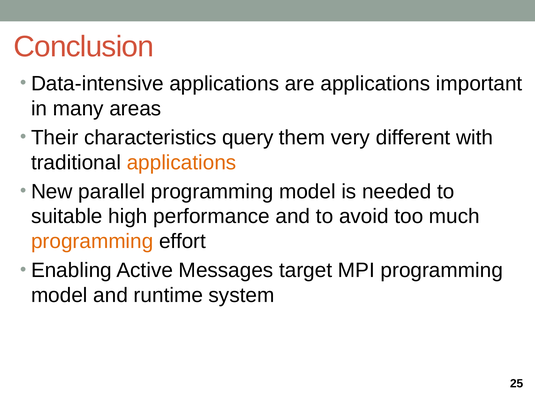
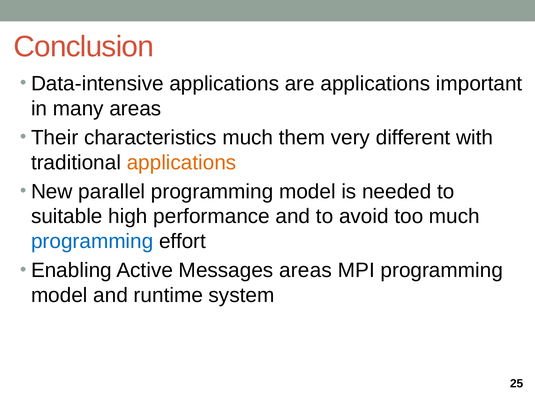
characteristics query: query -> much
programming at (92, 242) colour: orange -> blue
Messages target: target -> areas
